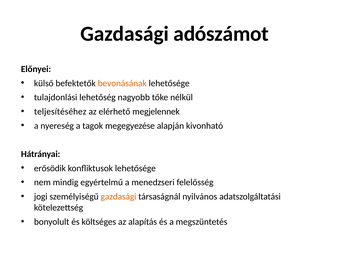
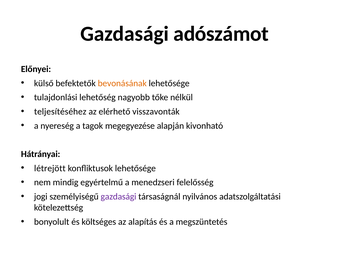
megjelennek: megjelennek -> visszavonták
erősödik: erősödik -> létrejött
gazdasági at (119, 196) colour: orange -> purple
